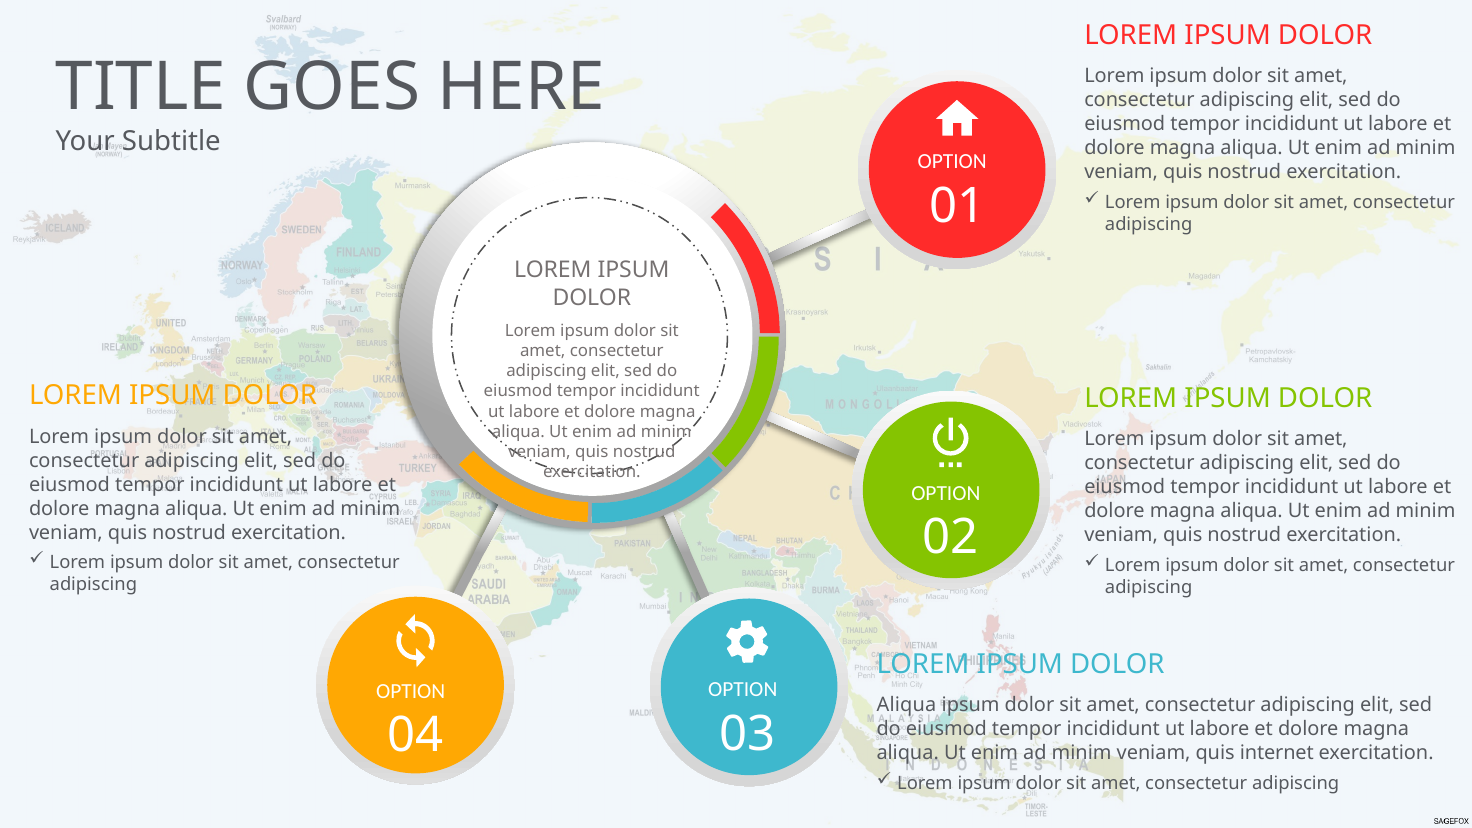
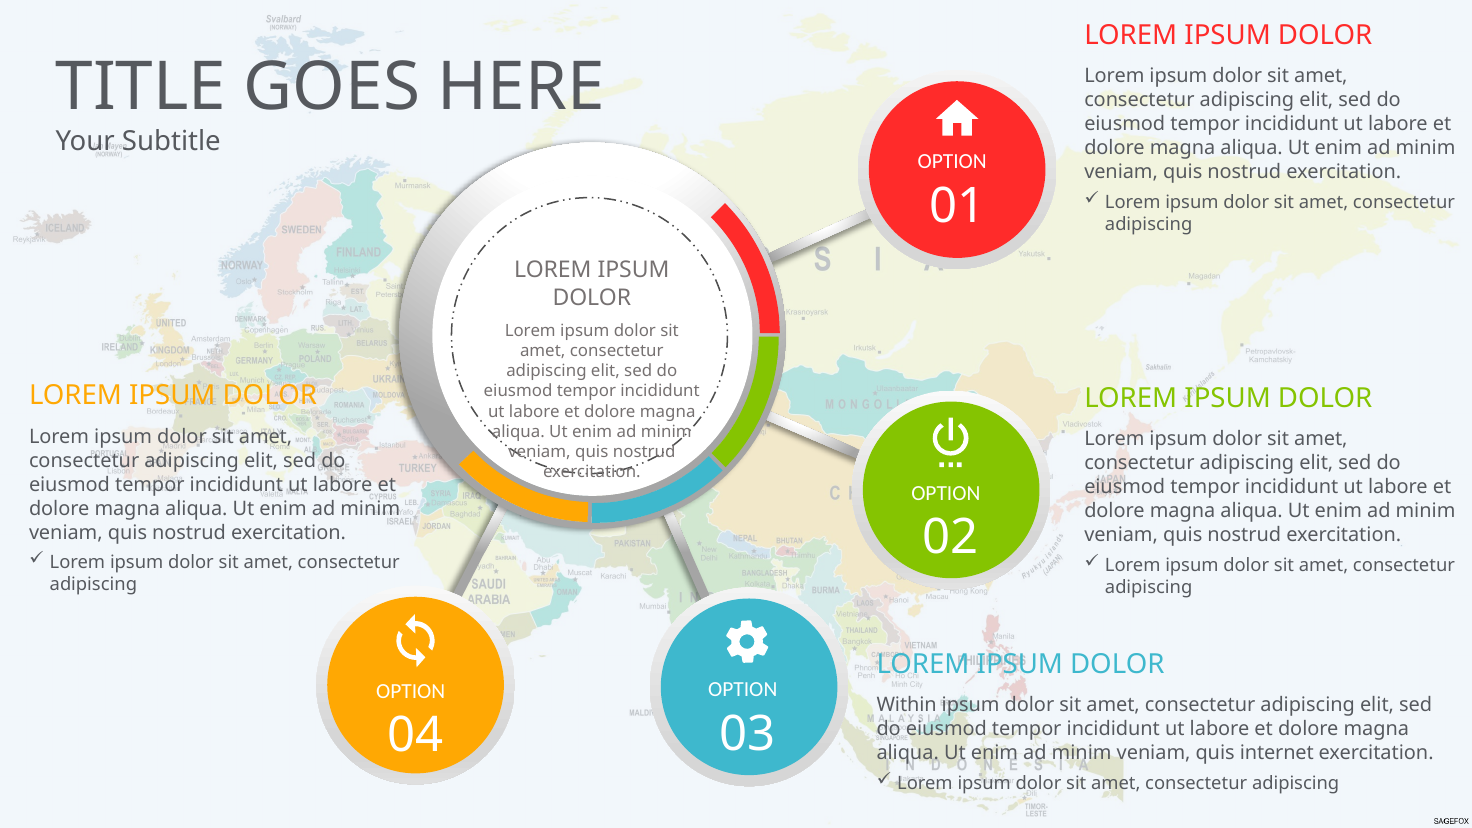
Aliqua at (906, 705): Aliqua -> Within
